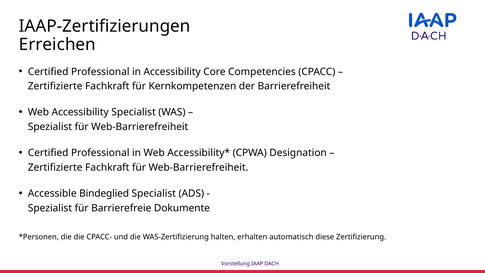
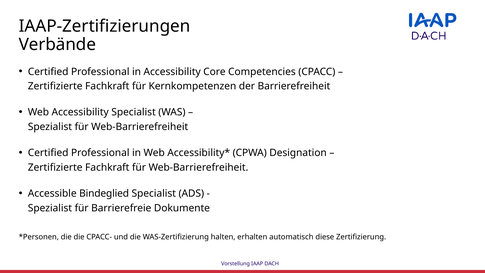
Erreichen: Erreichen -> Verbände
